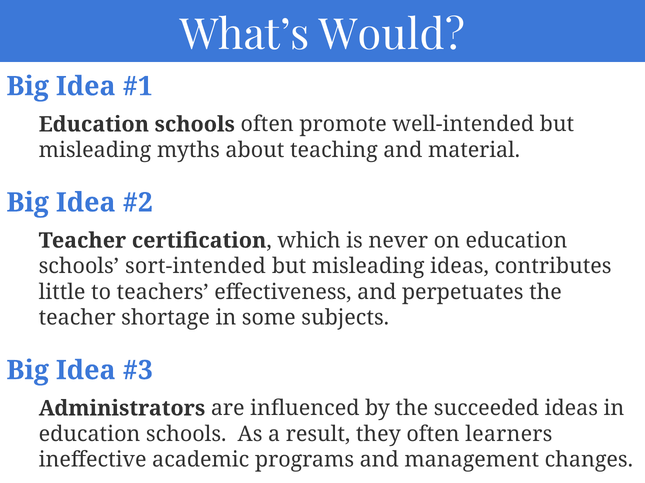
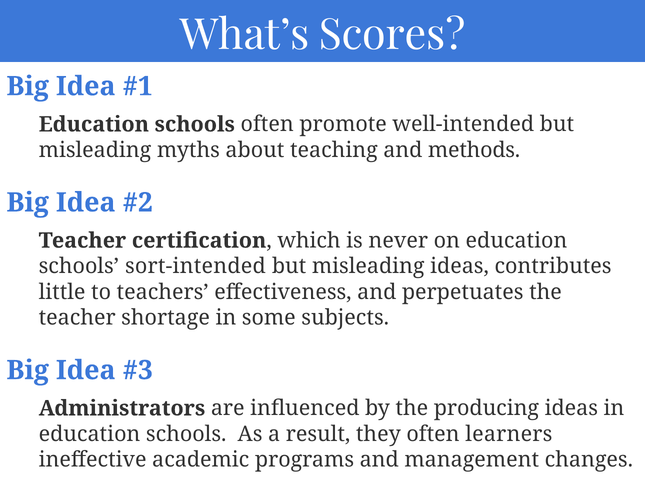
Would: Would -> Scores
material: material -> methods
succeeded: succeeded -> producing
